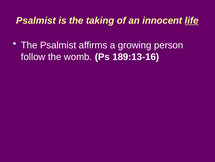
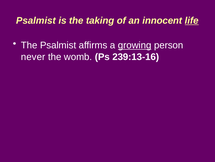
growing underline: none -> present
follow: follow -> never
189:13-16: 189:13-16 -> 239:13-16
